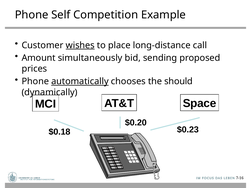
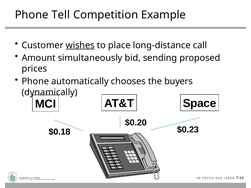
Self: Self -> Tell
automatically underline: present -> none
should: should -> buyers
